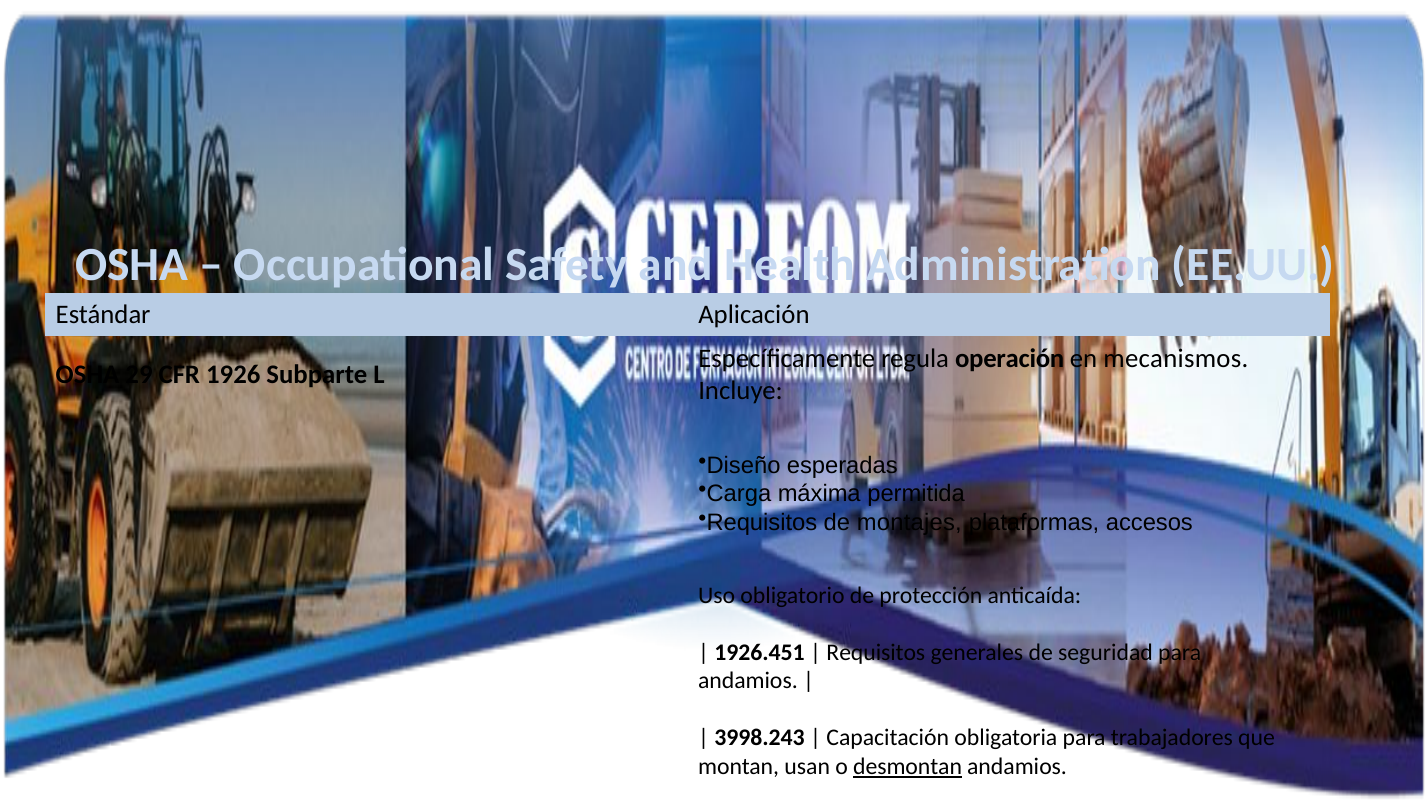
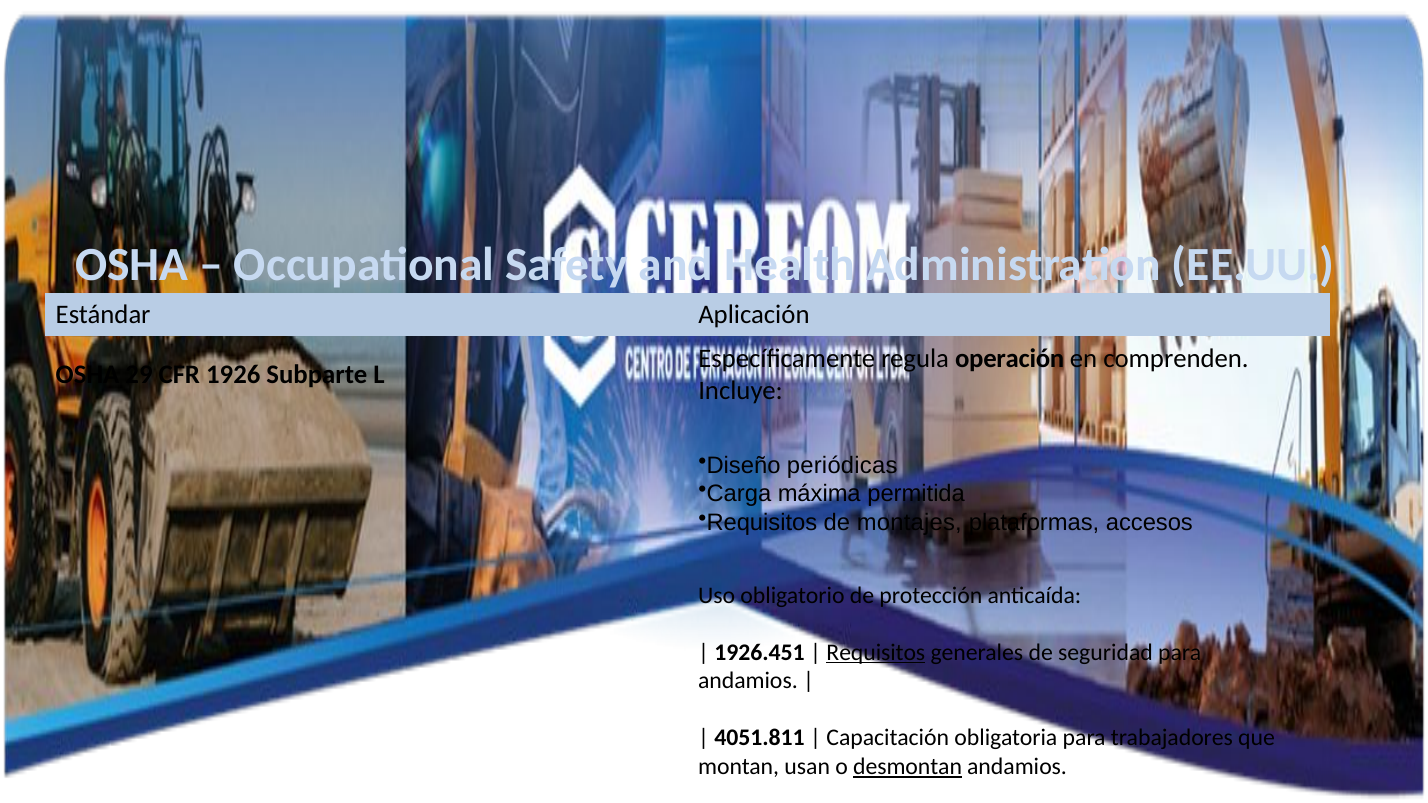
mecanismos: mecanismos -> comprenden
esperadas: esperadas -> periódicas
Requisitos at (876, 653) underline: none -> present
3998.243: 3998.243 -> 4051.811
